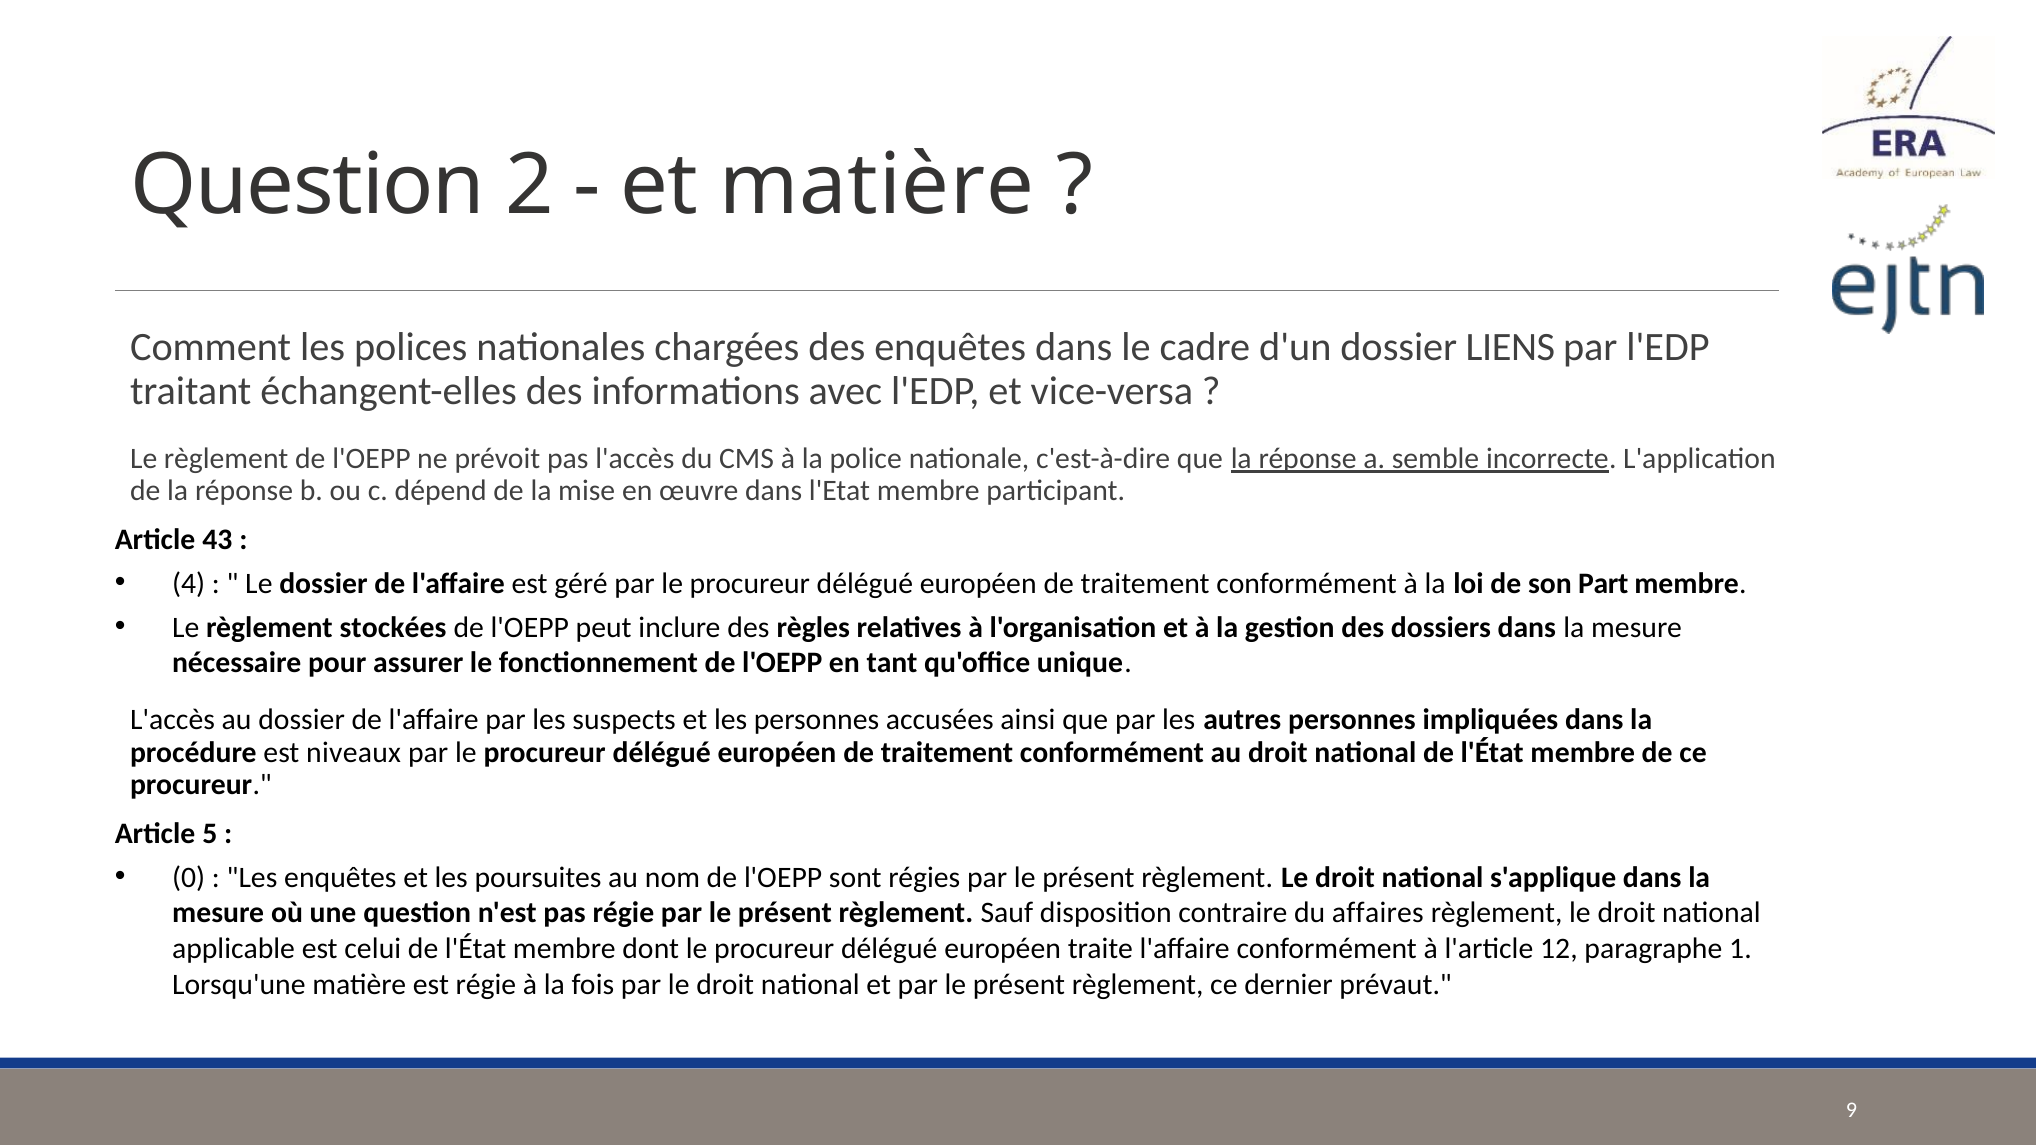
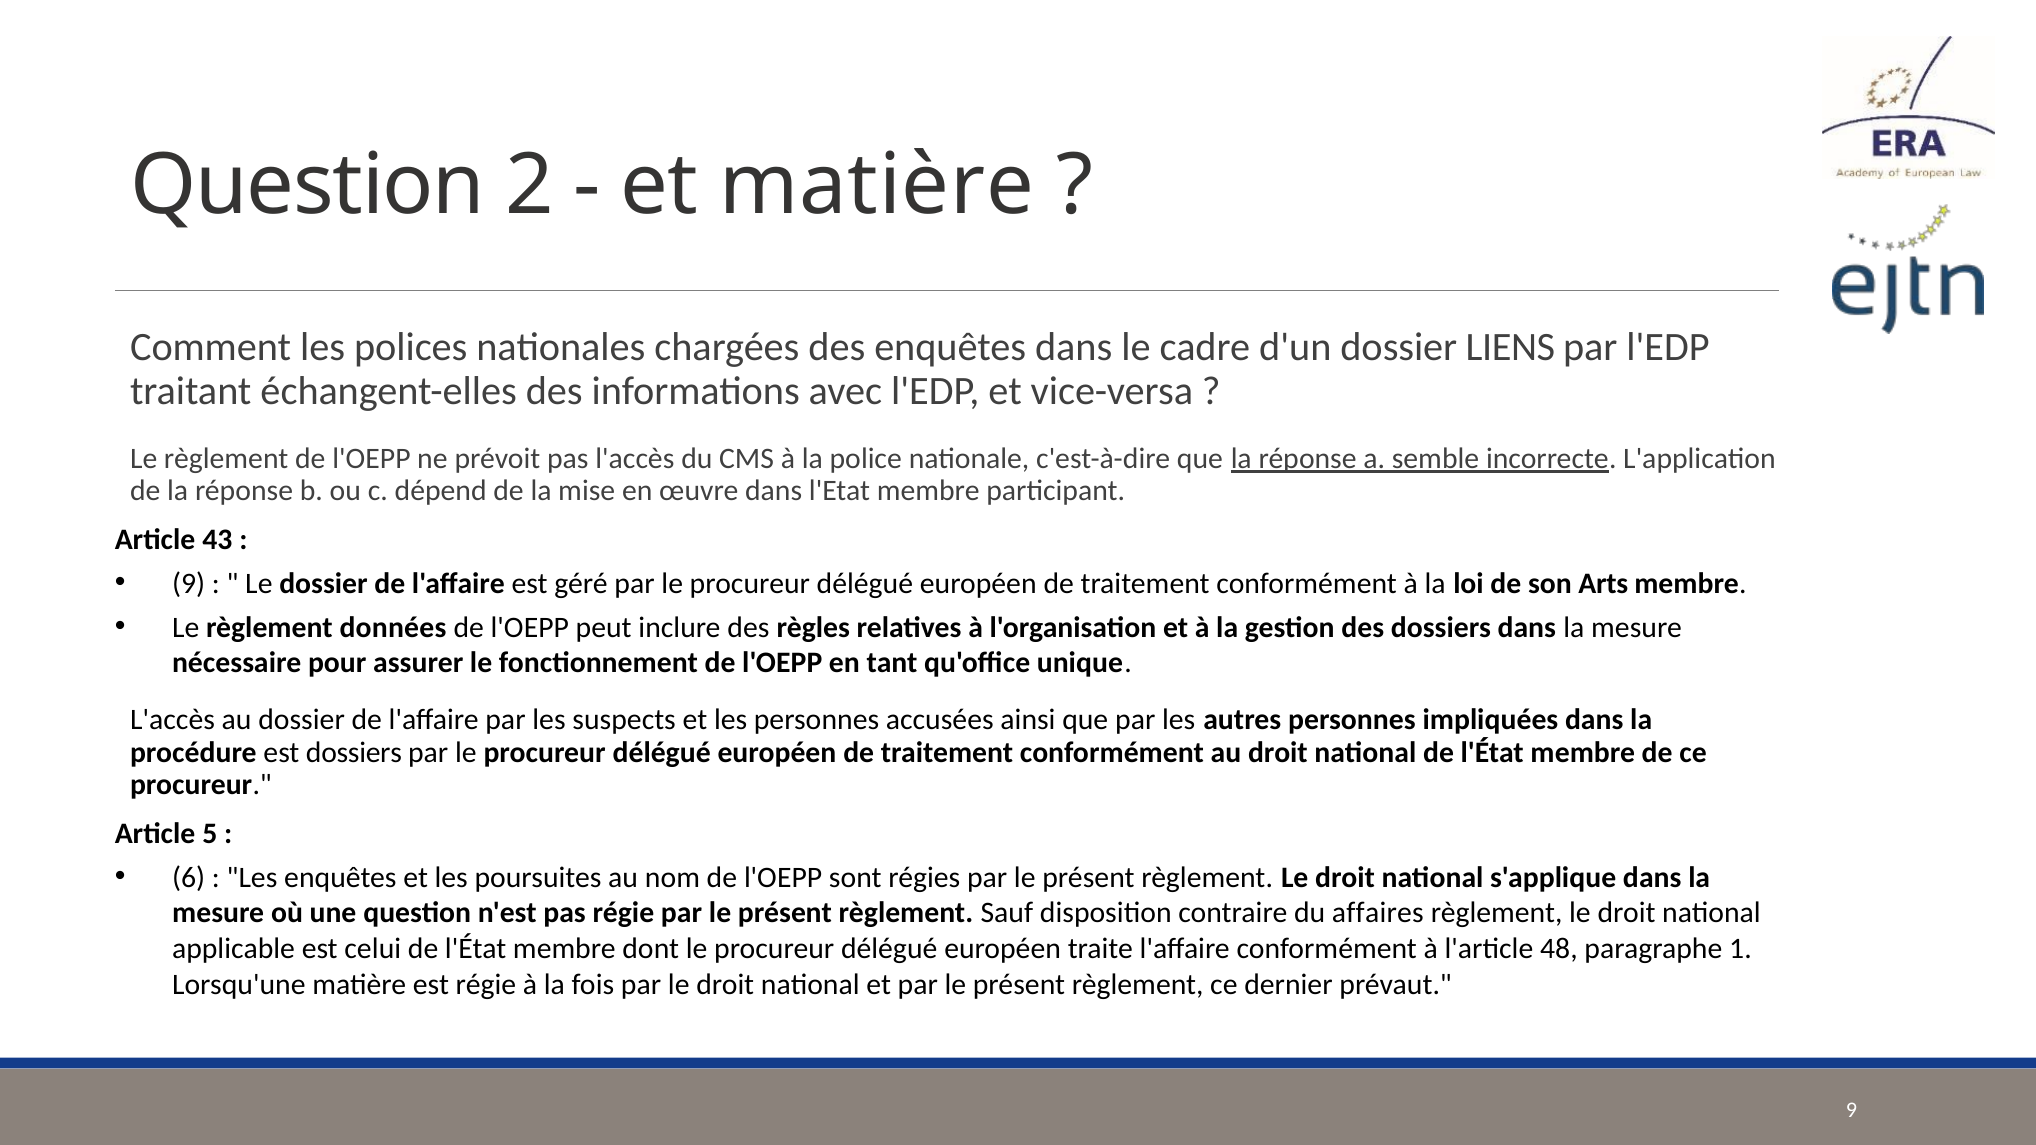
4 at (189, 583): 4 -> 9
Part: Part -> Arts
stockées: stockées -> données
est niveaux: niveaux -> dossiers
0: 0 -> 6
12: 12 -> 48
